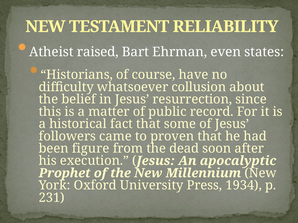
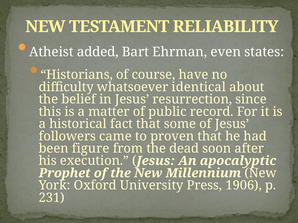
raised: raised -> added
collusion: collusion -> identical
1934: 1934 -> 1906
